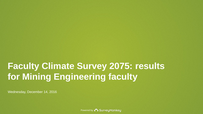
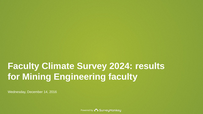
2075: 2075 -> 2024
